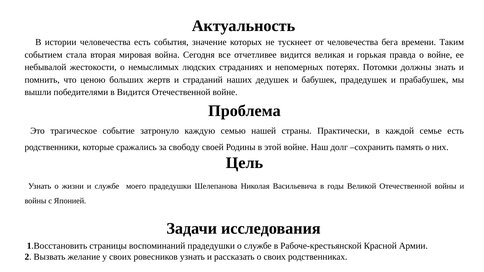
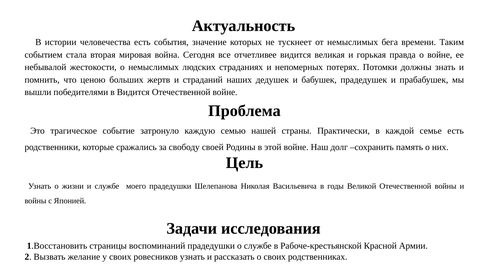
от человечества: человечества -> немыслимых
